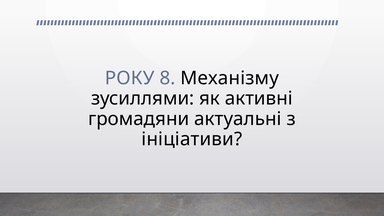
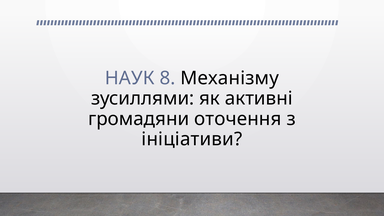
РОКУ: РОКУ -> НАУК
актуальні: актуальні -> оточення
